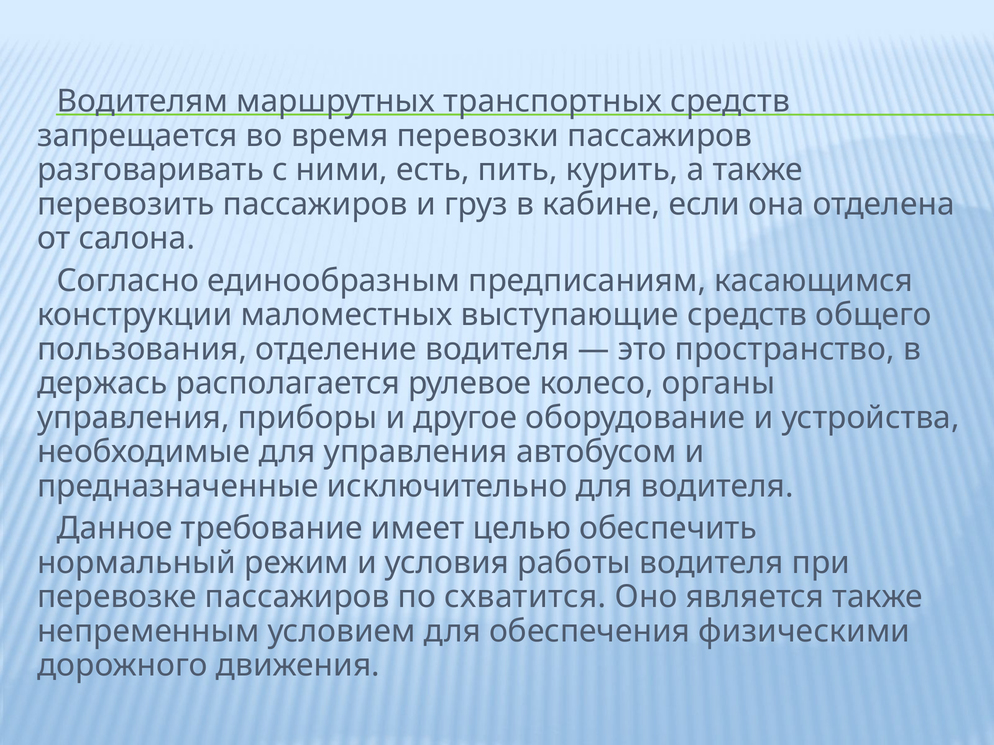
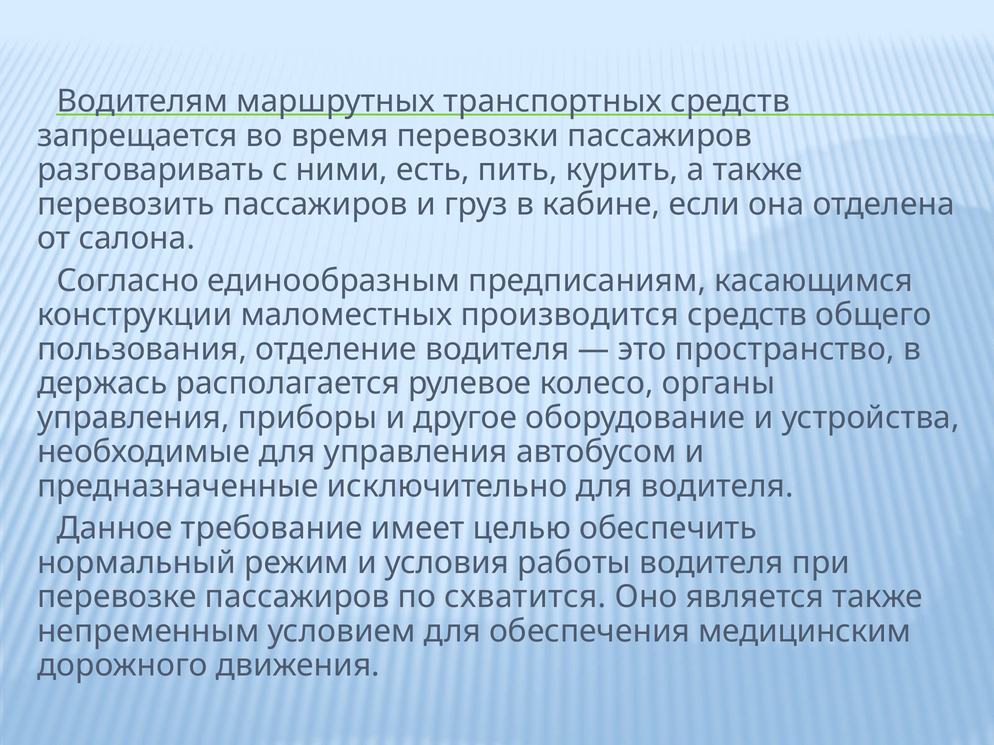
выступающие: выступающие -> производится
физическими: физическими -> медицинским
